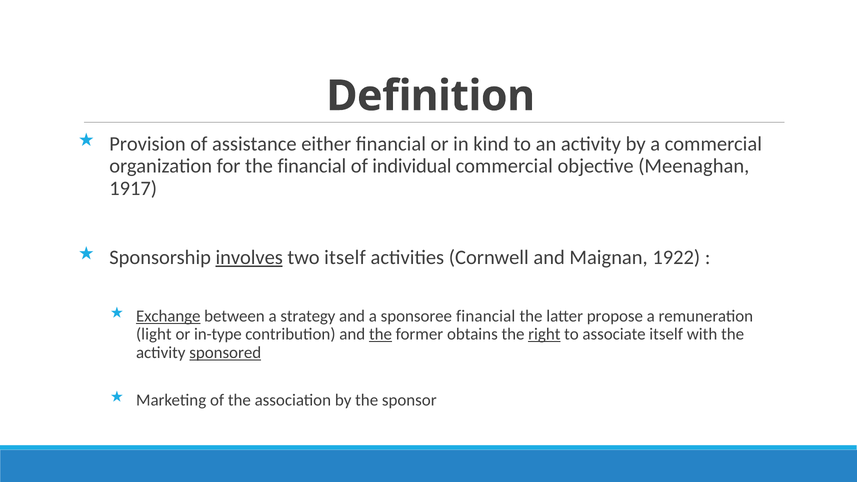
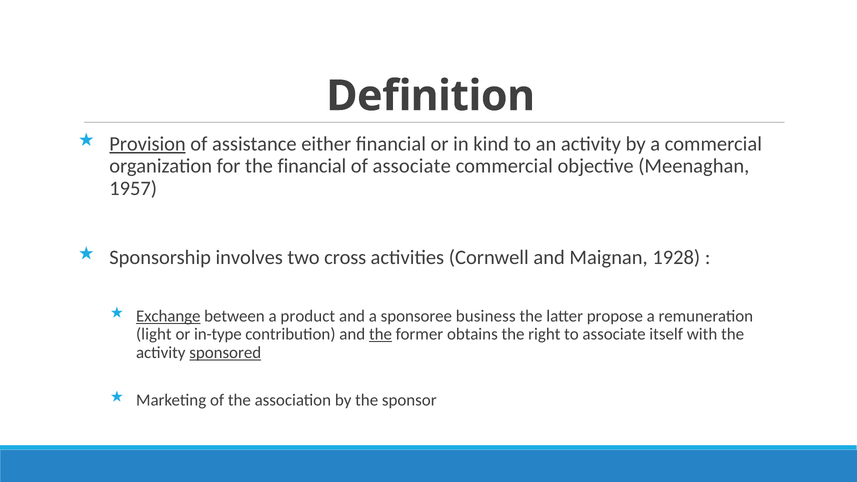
Provision underline: none -> present
of individual: individual -> associate
1917: 1917 -> 1957
involves underline: present -> none
two itself: itself -> cross
1922: 1922 -> 1928
strategy: strategy -> product
sponsoree financial: financial -> business
right underline: present -> none
